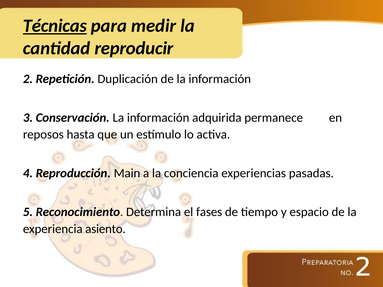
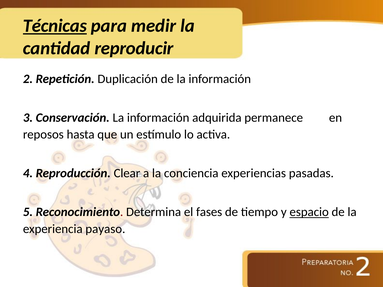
Main: Main -> Clear
espacio underline: none -> present
asiento: asiento -> payaso
